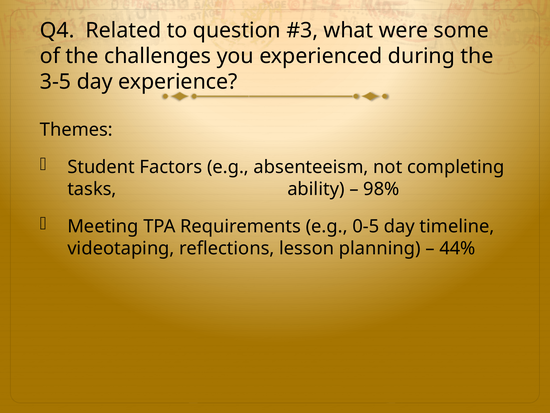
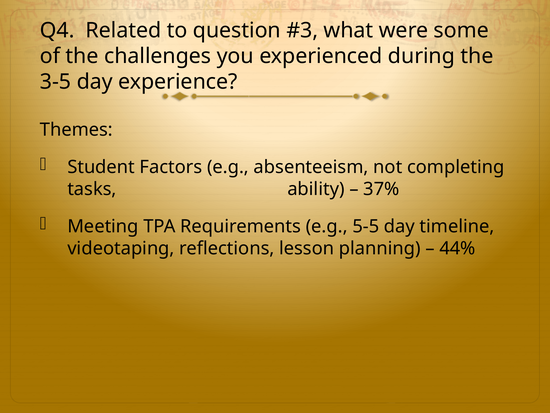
98%: 98% -> 37%
0-5: 0-5 -> 5-5
